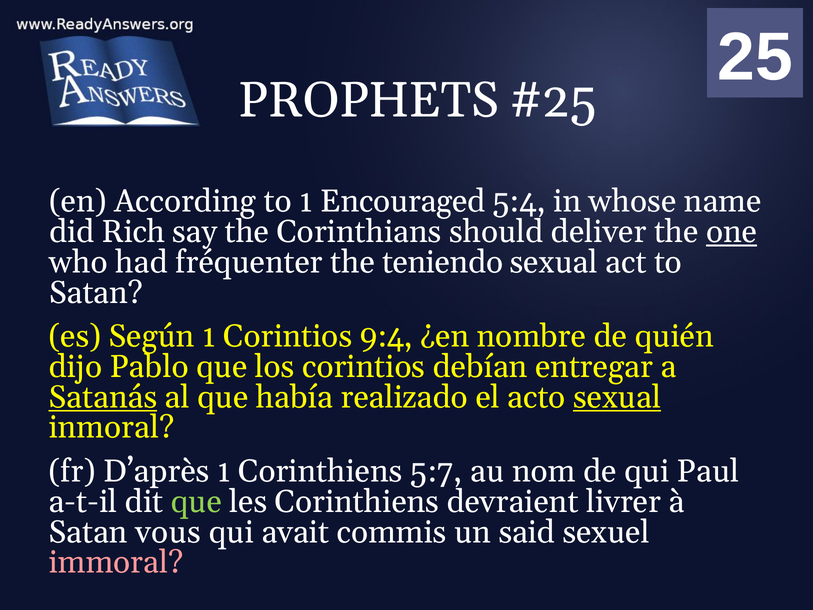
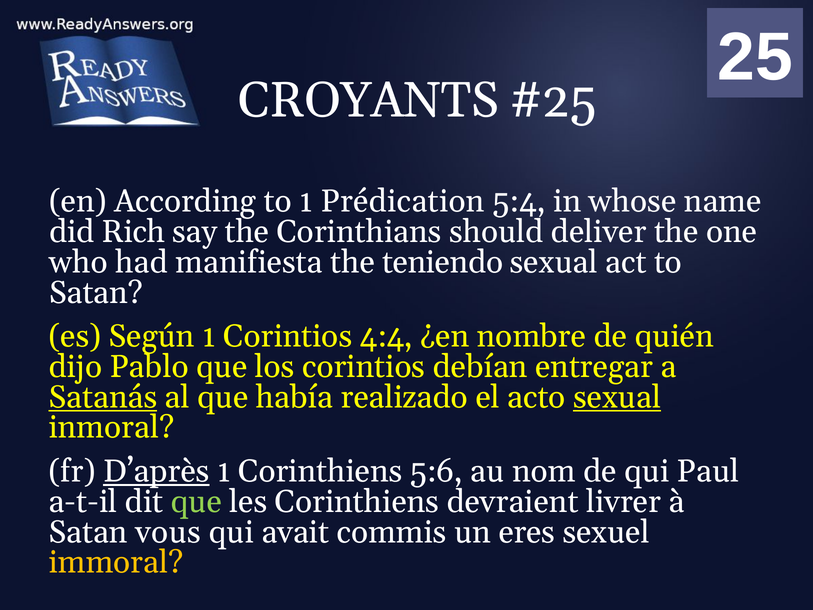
PROPHETS: PROPHETS -> CROYANTS
Encouraged: Encouraged -> Prédication
one underline: present -> none
fréquenter: fréquenter -> manifiesta
9:4: 9:4 -> 4:4
D’après underline: none -> present
5:7: 5:7 -> 5:6
said: said -> eres
immoral colour: pink -> yellow
